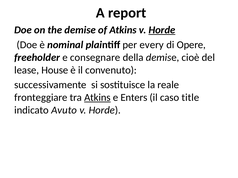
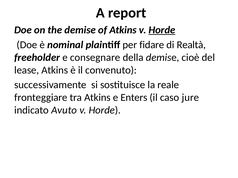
every: every -> fidare
Opere: Opere -> Realtà
lease House: House -> Atkins
Atkins at (97, 98) underline: present -> none
title: title -> jure
